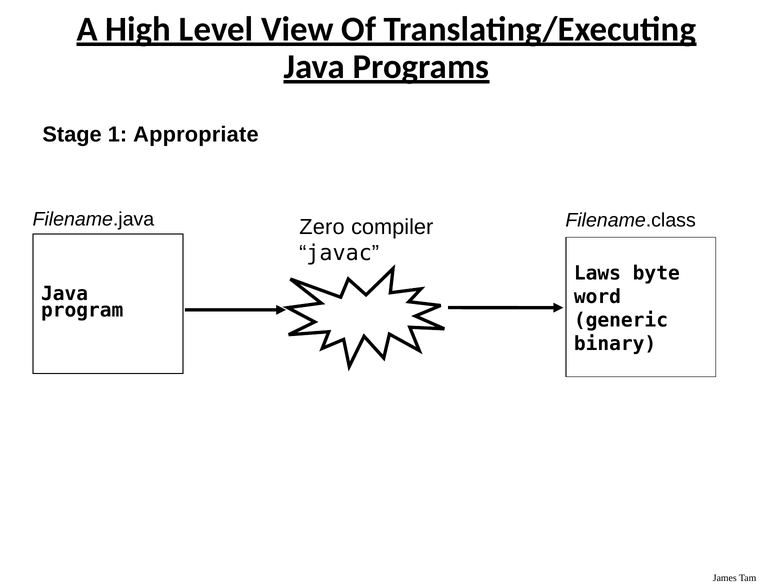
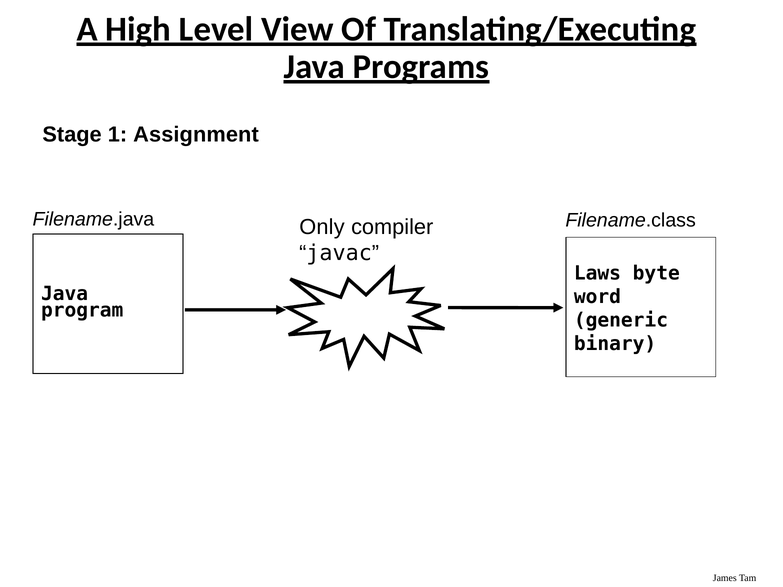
Appropriate: Appropriate -> Assignment
Zero: Zero -> Only
